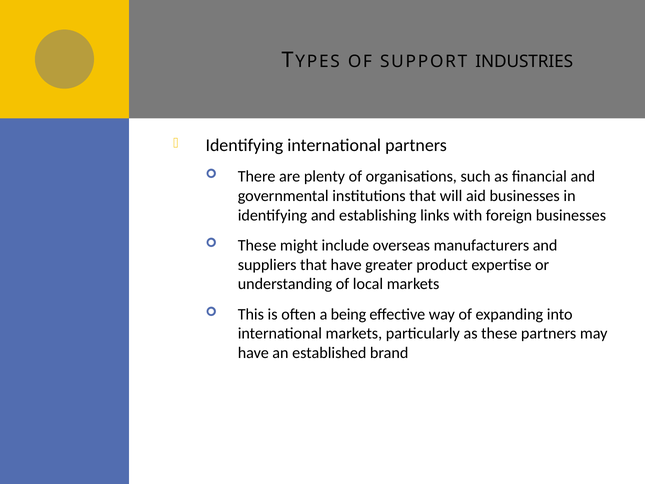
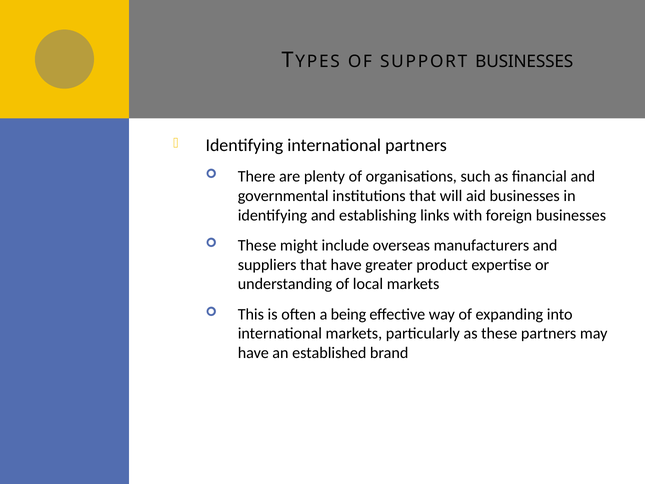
SUPPORT INDUSTRIES: INDUSTRIES -> BUSINESSES
